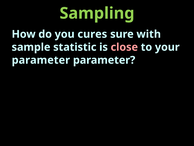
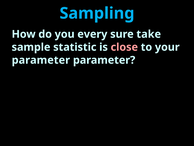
Sampling colour: light green -> light blue
cures: cures -> every
with: with -> take
